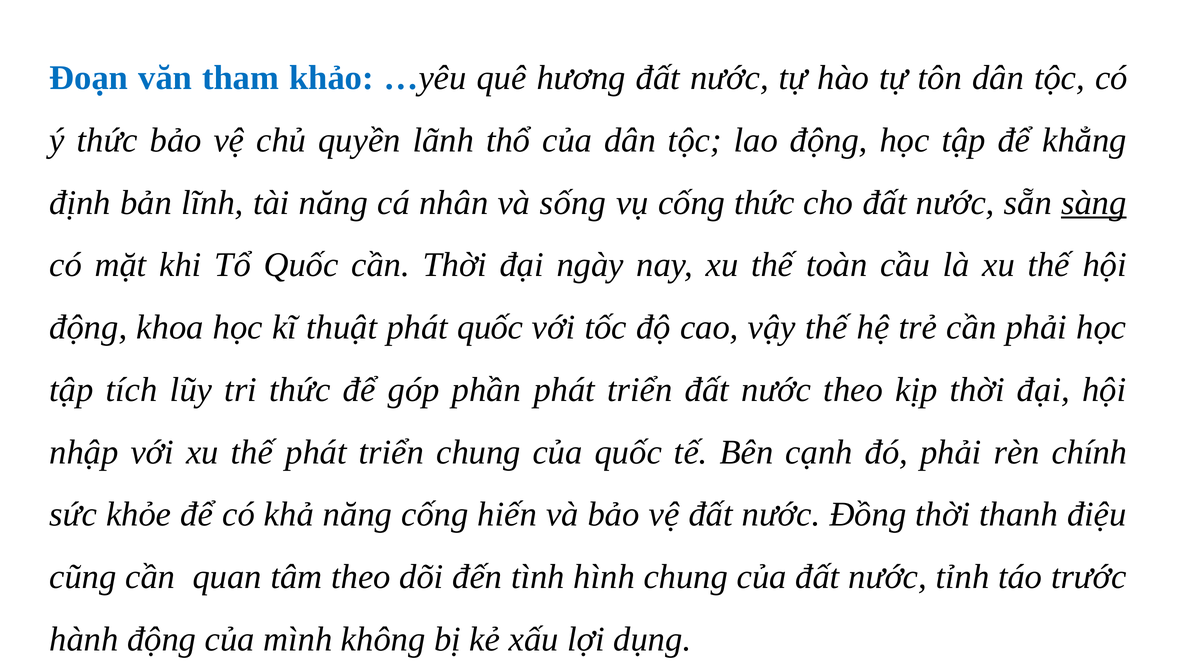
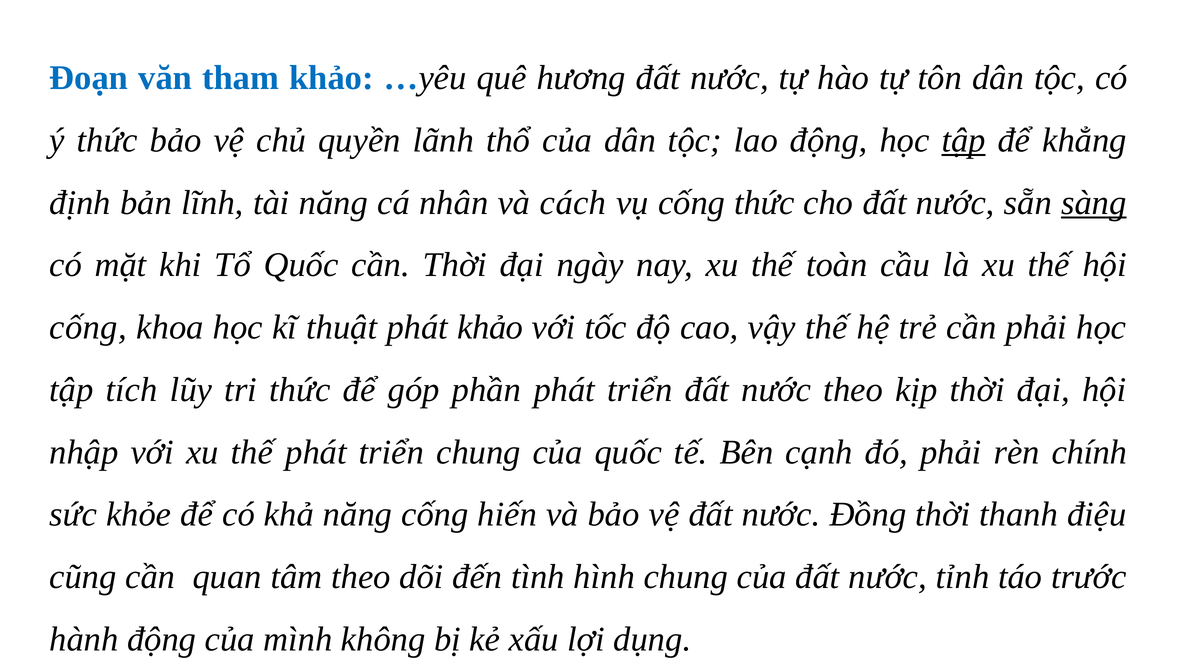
tập at (964, 140) underline: none -> present
sống: sống -> cách
động at (88, 327): động -> cống
phát quốc: quốc -> khảo
